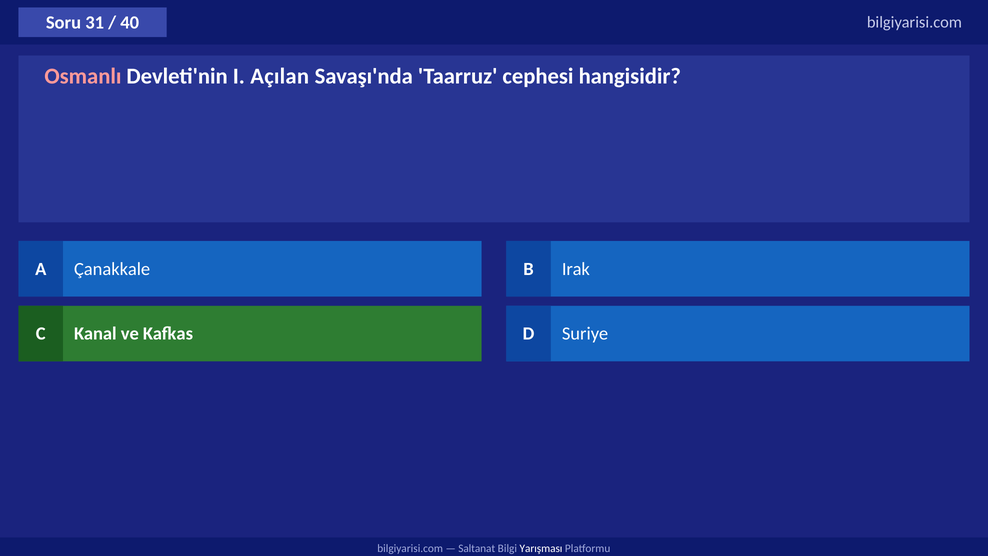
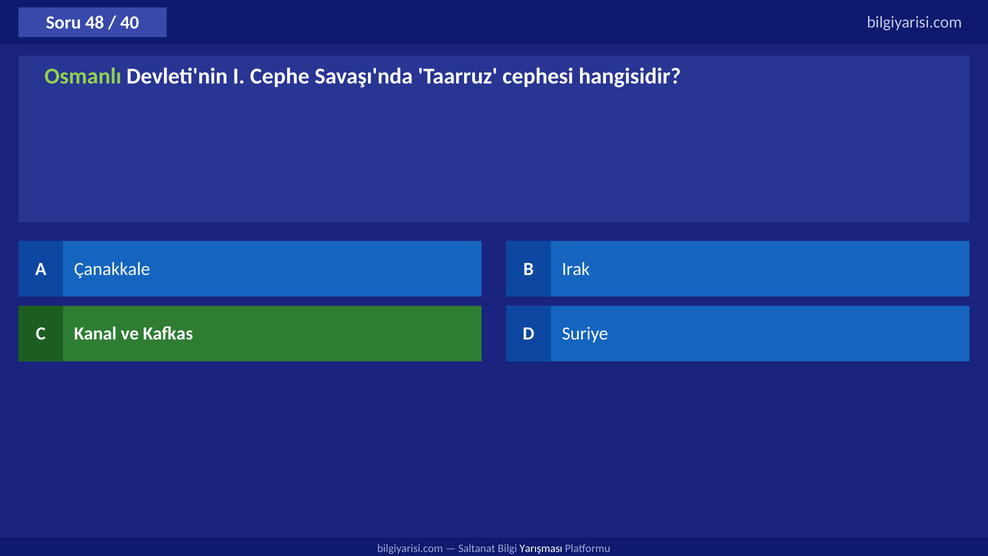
31: 31 -> 48
Osmanlı colour: pink -> light green
Açılan: Açılan -> Cephe
